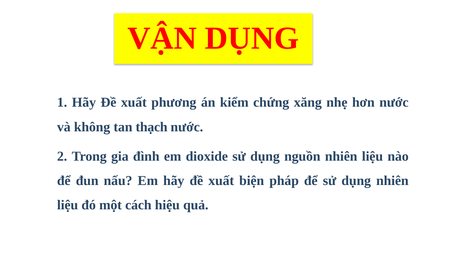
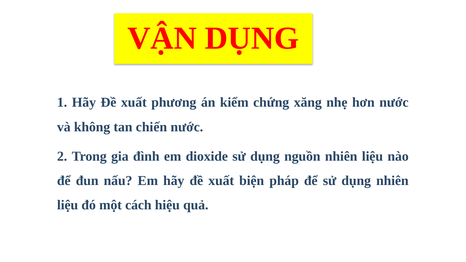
thạch: thạch -> chiến
